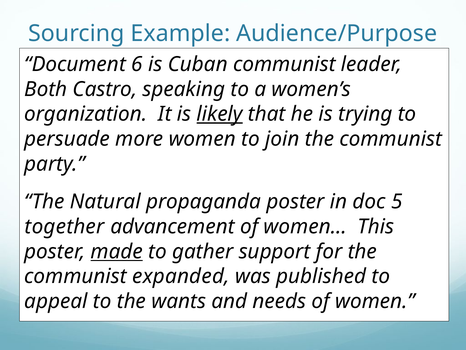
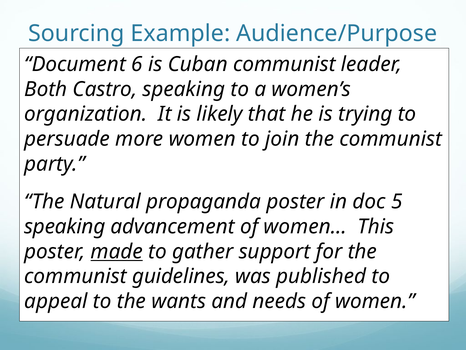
likely underline: present -> none
together at (65, 226): together -> speaking
expanded: expanded -> guidelines
